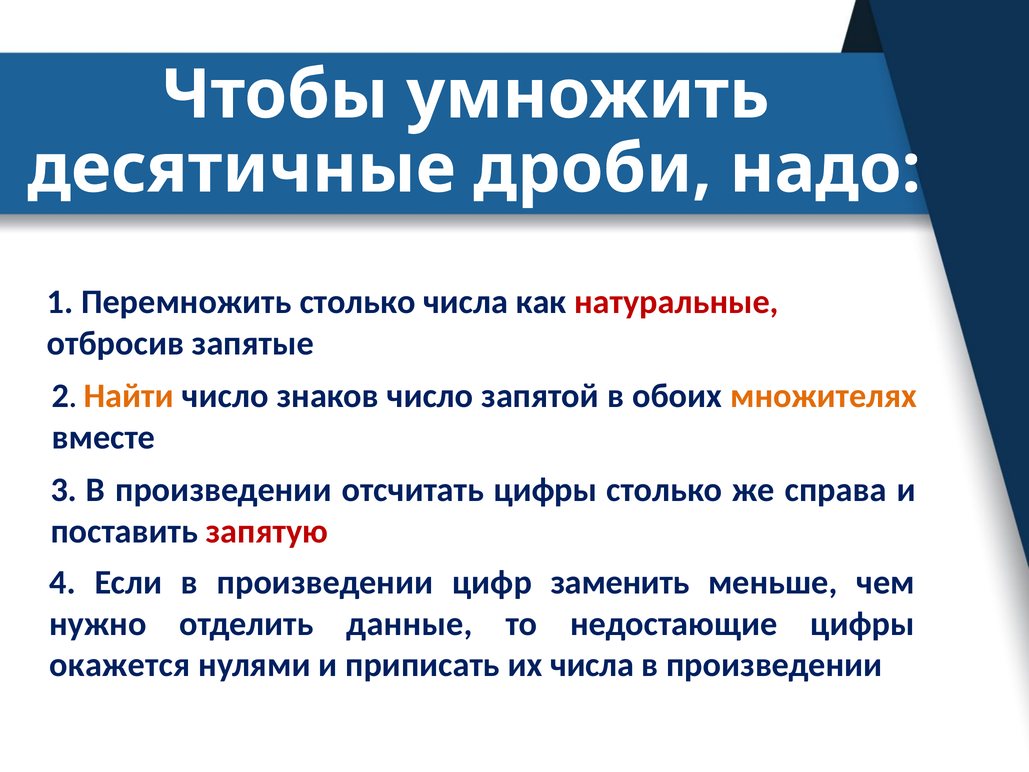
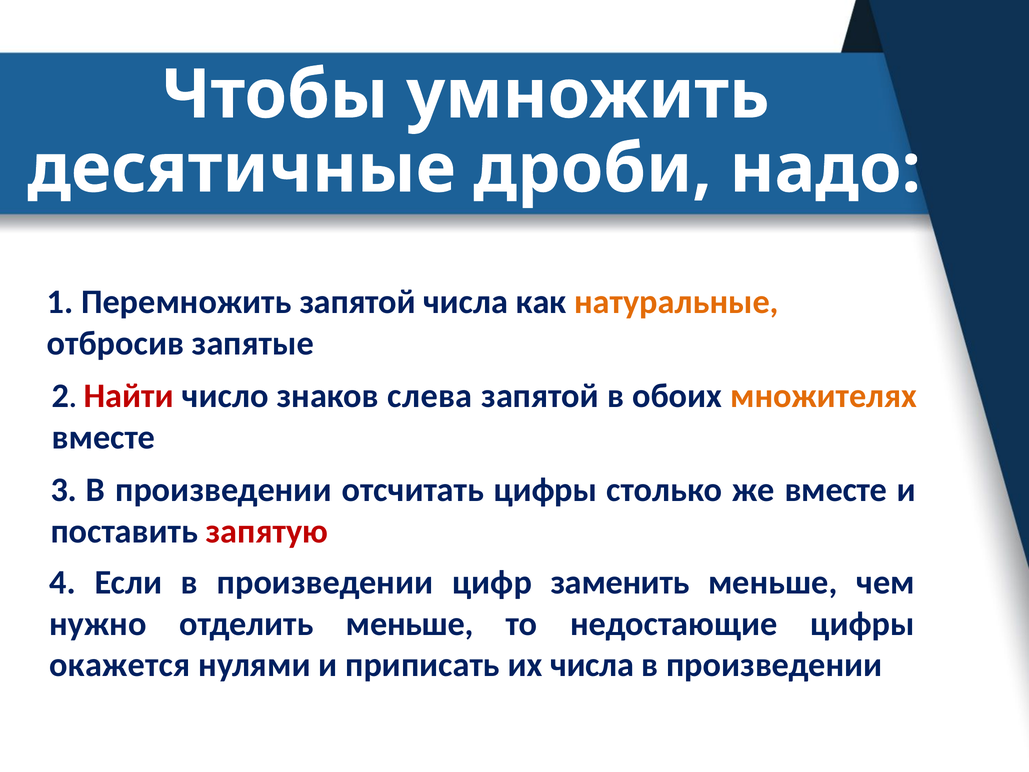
Перемножить столько: столько -> запятой
натуральные colour: red -> orange
Найти colour: orange -> red
знаков число: число -> слева
же справа: справа -> вместе
отделить данные: данные -> меньше
